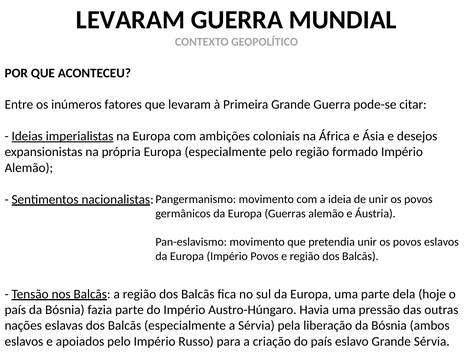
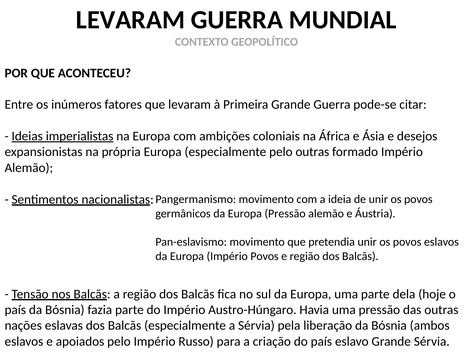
pelo região: região -> outras
Europa Guerras: Guerras -> Pressão
